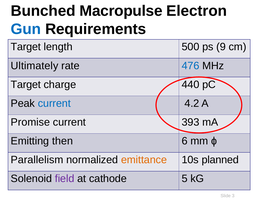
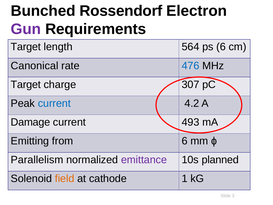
Macropulse: Macropulse -> Rossendorf
Gun colour: blue -> purple
500: 500 -> 564
ps 9: 9 -> 6
Ultimately: Ultimately -> Canonical
440: 440 -> 307
Promise: Promise -> Damage
393: 393 -> 493
then: then -> from
emittance colour: orange -> purple
field colour: purple -> orange
5: 5 -> 1
